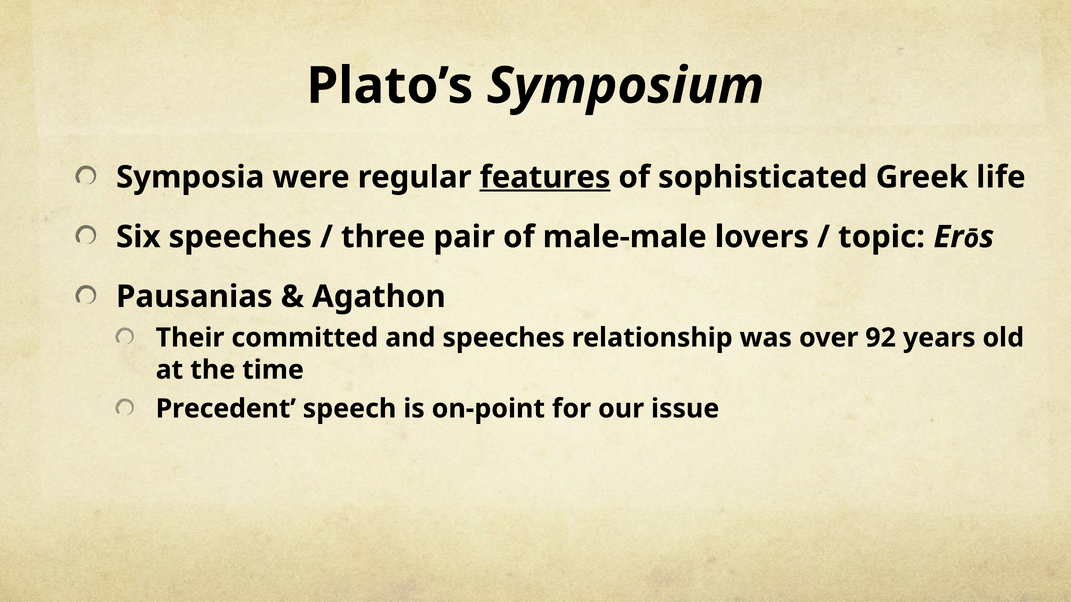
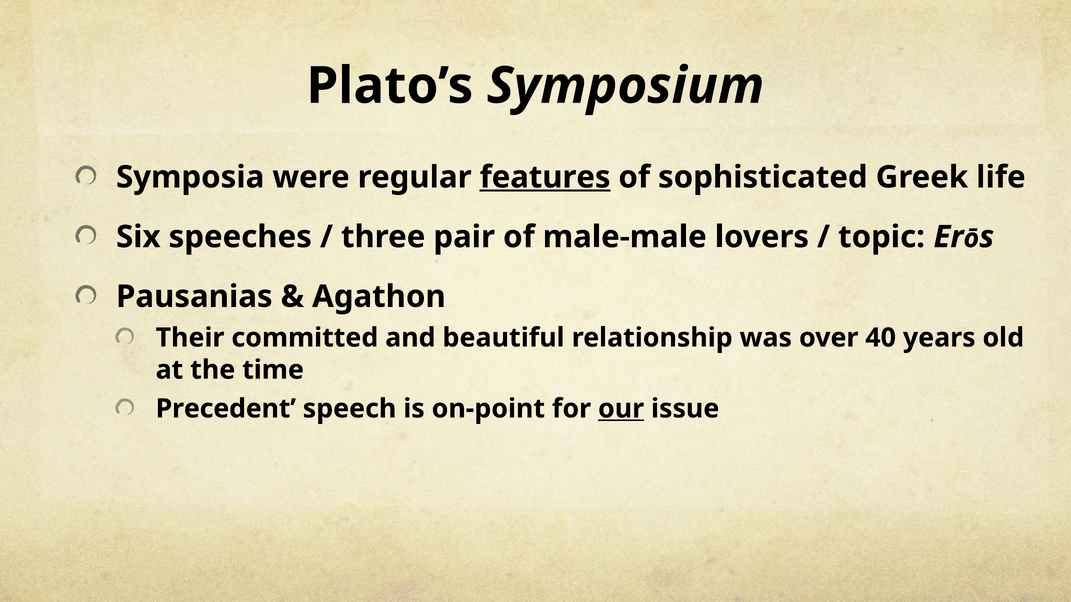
and speeches: speeches -> beautiful
92: 92 -> 40
our underline: none -> present
